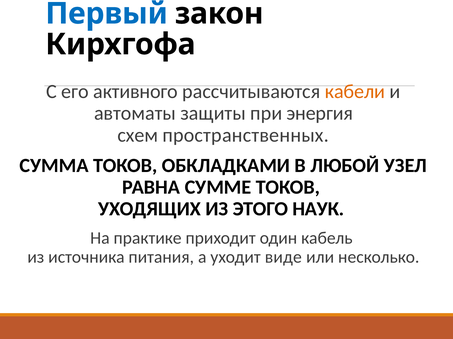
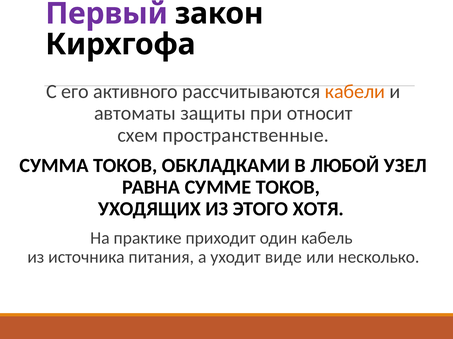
Первый colour: blue -> purple
энергия: энергия -> относит
пространственных: пространственных -> пространственные
НАУК: НАУК -> ХОТЯ
